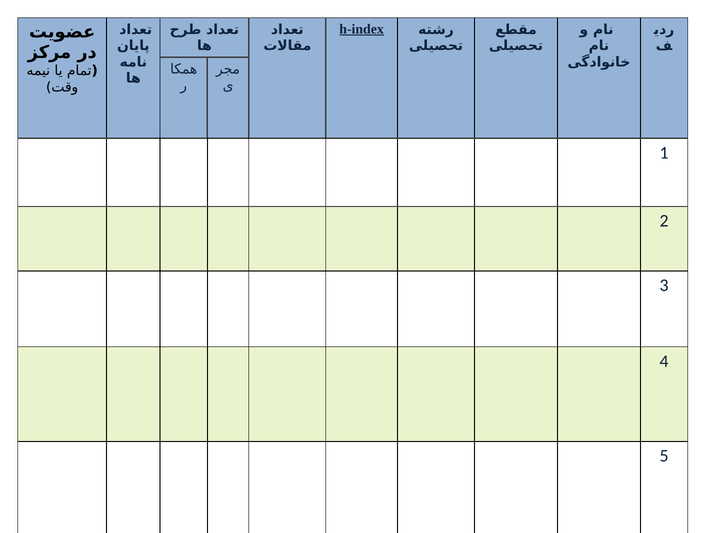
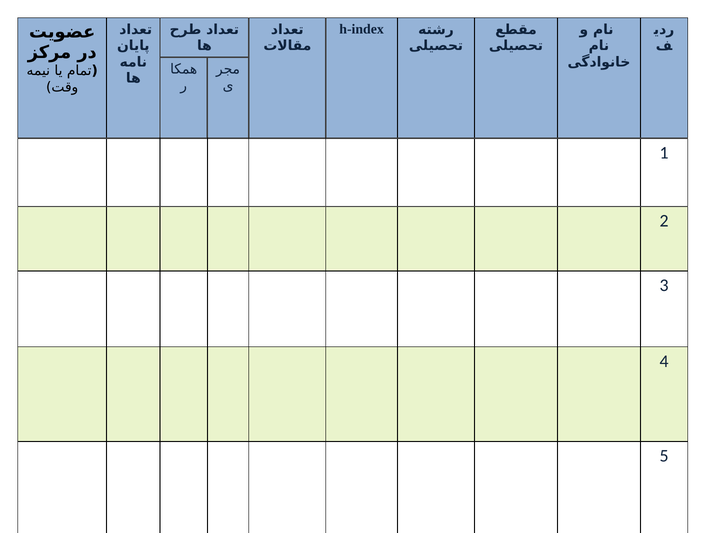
h-index underline: present -> none
